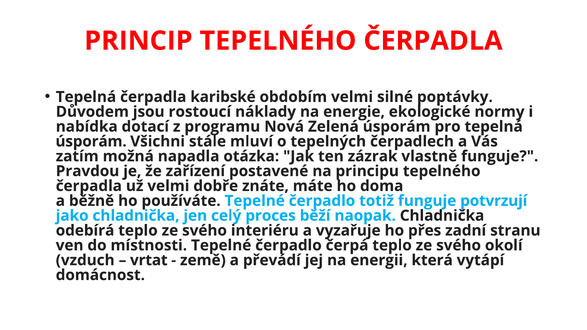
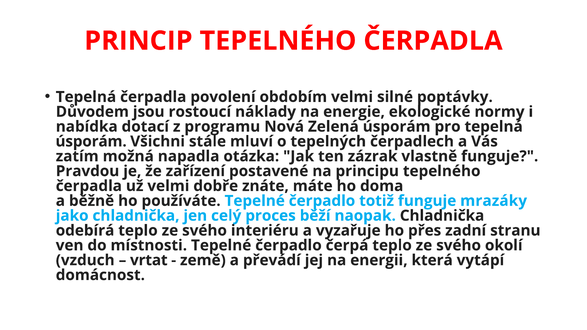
karibské: karibské -> povolení
potvrzují: potvrzují -> mrazáky
